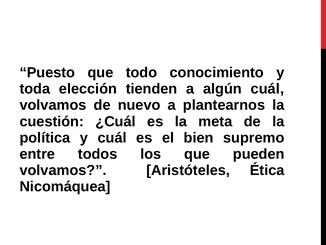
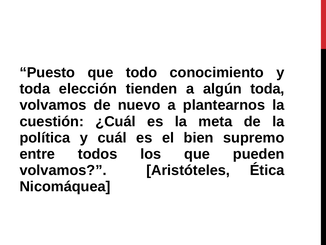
algún cuál: cuál -> toda
